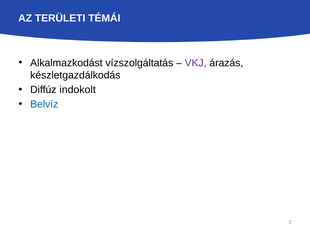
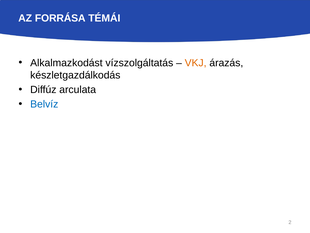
TERÜLETI: TERÜLETI -> FORRÁSA
VKJ colour: purple -> orange
indokolt: indokolt -> arculata
